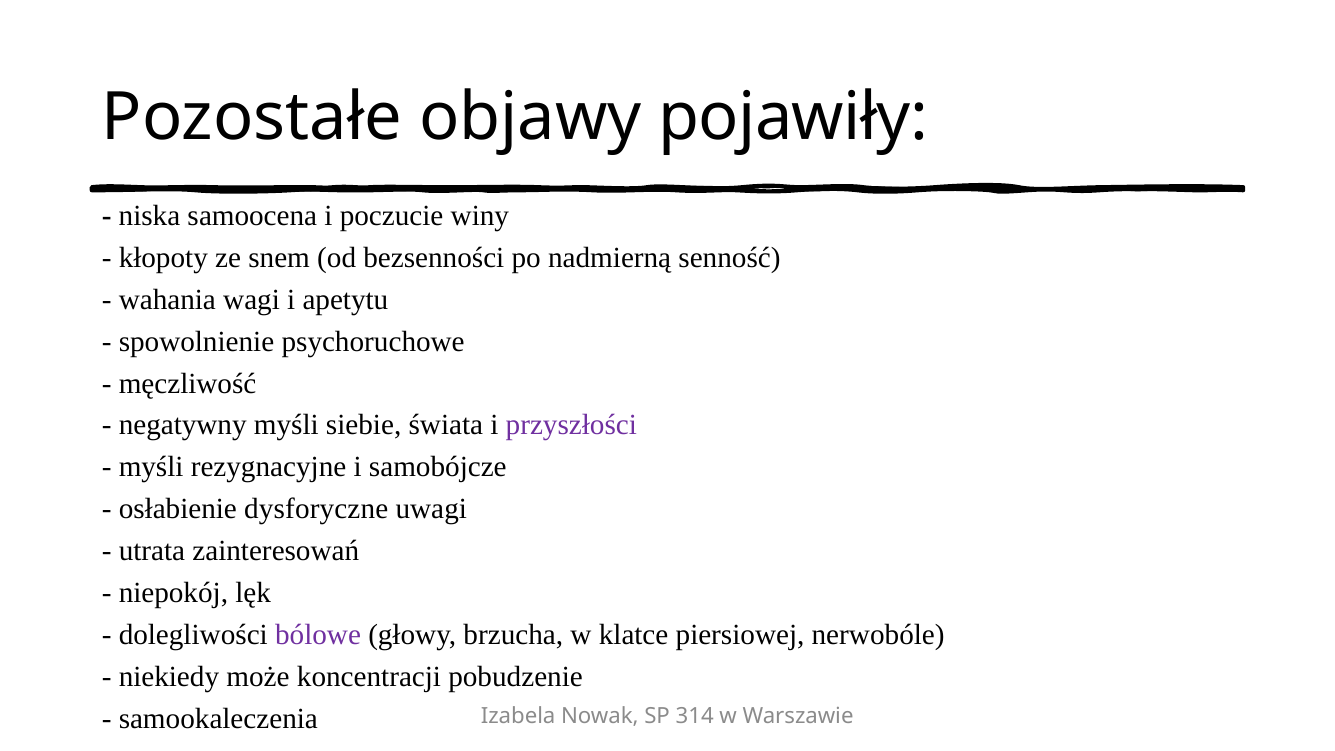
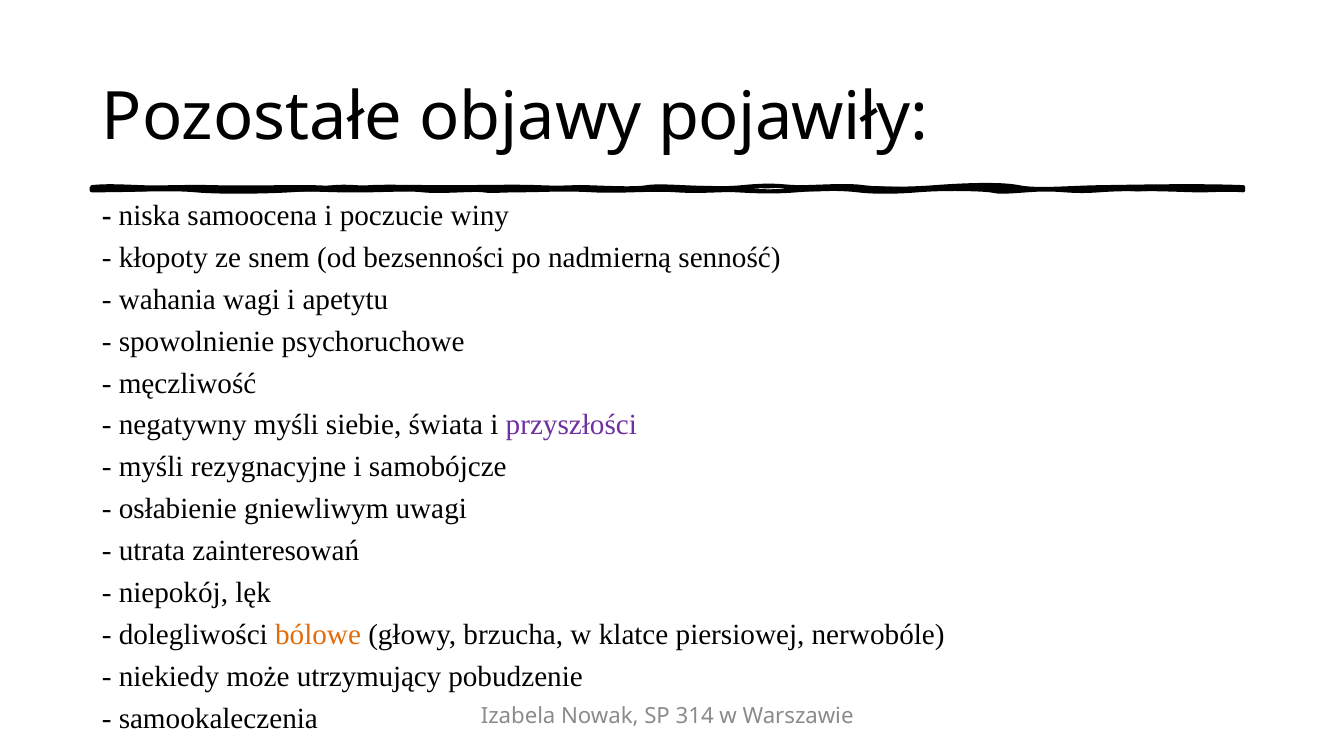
dysforyczne: dysforyczne -> gniewliwym
bólowe colour: purple -> orange
koncentracji: koncentracji -> utrzymujący
